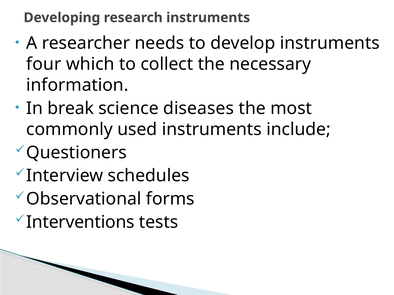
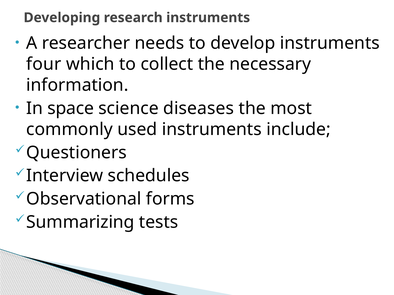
break: break -> space
Interventions: Interventions -> Summarizing
